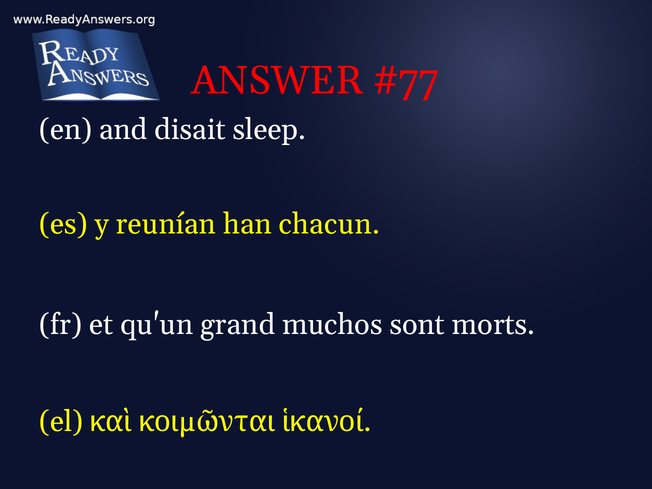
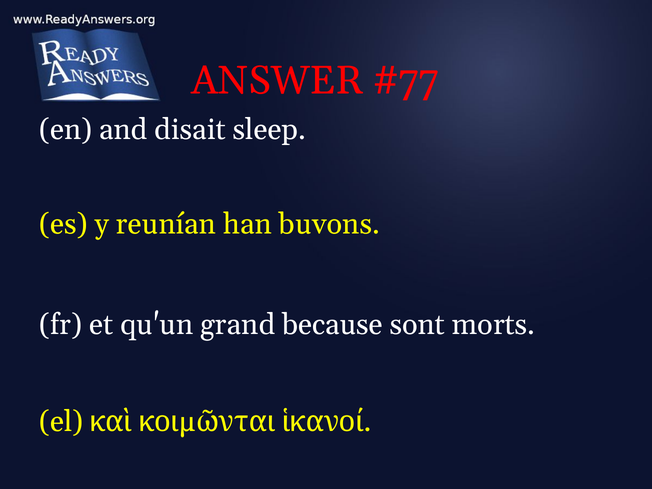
chacun: chacun -> buvons
muchos: muchos -> because
